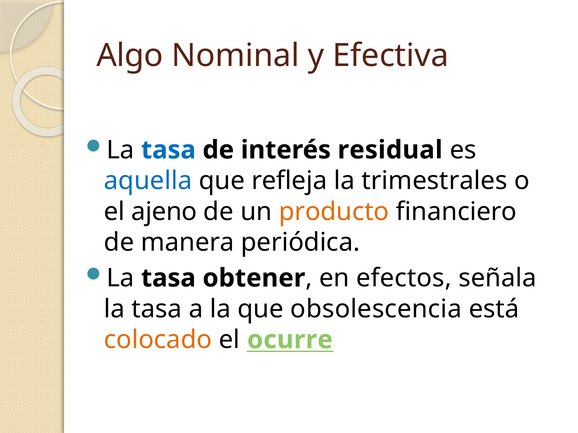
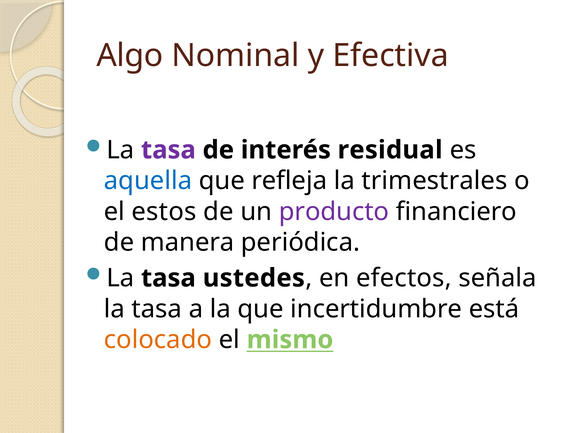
tasa at (168, 150) colour: blue -> purple
ajeno: ajeno -> estos
producto colour: orange -> purple
obtener: obtener -> ustedes
obsolescencia: obsolescencia -> incertidumbre
ocurre: ocurre -> mismo
